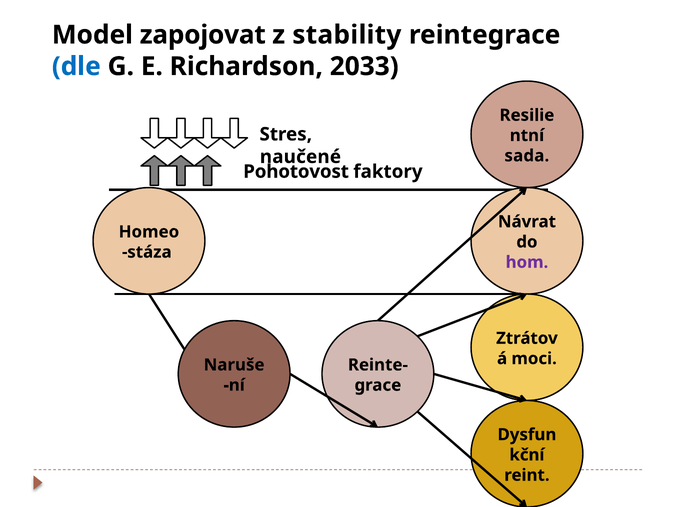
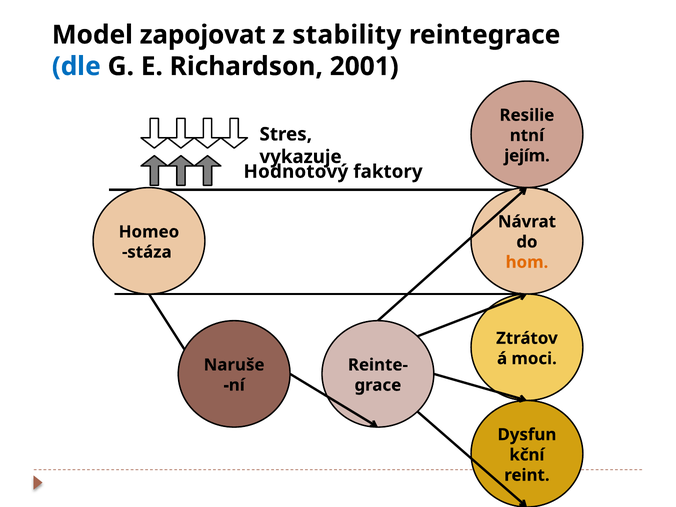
2033: 2033 -> 2001
sada: sada -> jejím
naučené: naučené -> vykazuje
Pohotovost: Pohotovost -> Hodnotový
hom colour: purple -> orange
